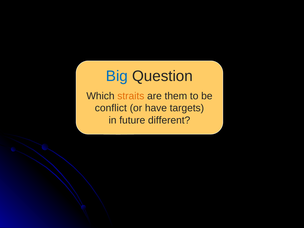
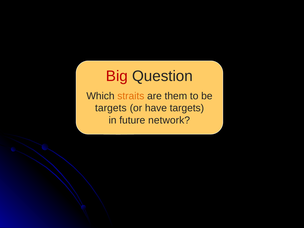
Big colour: blue -> red
conflict at (111, 108): conflict -> targets
different: different -> network
